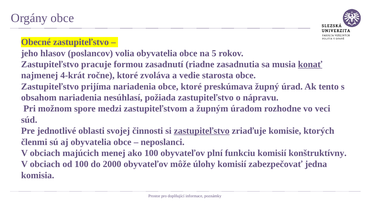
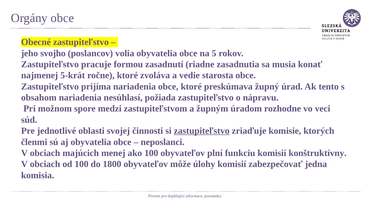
hlasov: hlasov -> svojho
konať underline: present -> none
4-krát: 4-krát -> 5-krát
2000: 2000 -> 1800
